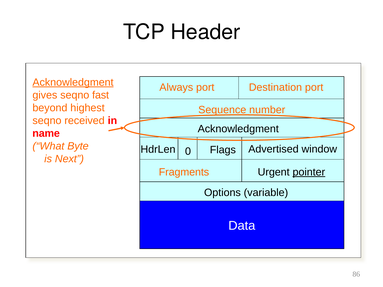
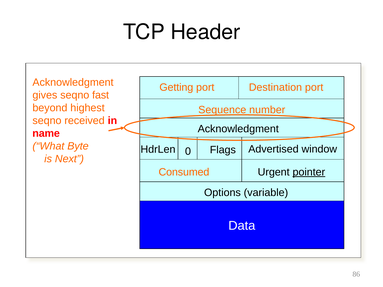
Acknowledgment at (73, 82) underline: present -> none
Always: Always -> Getting
Fragments: Fragments -> Consumed
